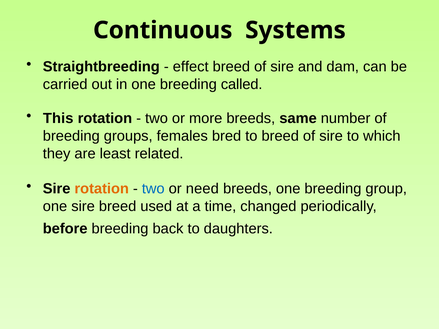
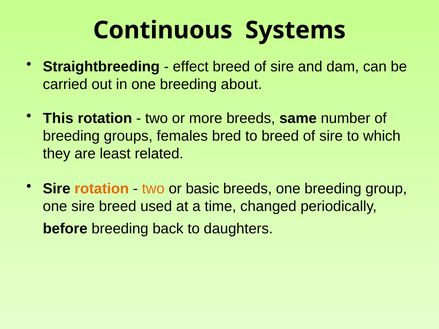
called: called -> about
two at (153, 189) colour: blue -> orange
need: need -> basic
